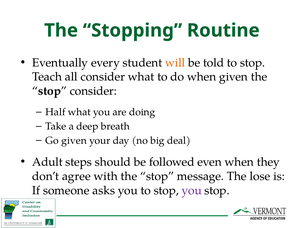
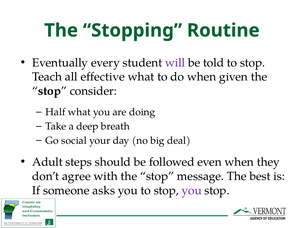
will colour: orange -> purple
all consider: consider -> effective
Go given: given -> social
lose: lose -> best
